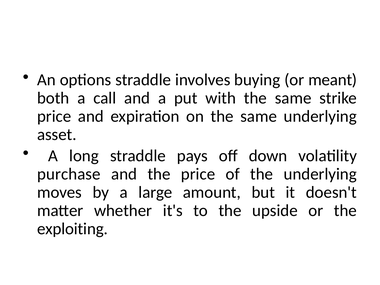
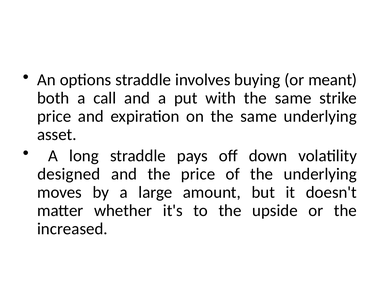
purchase: purchase -> designed
exploiting: exploiting -> increased
